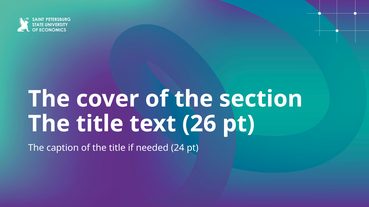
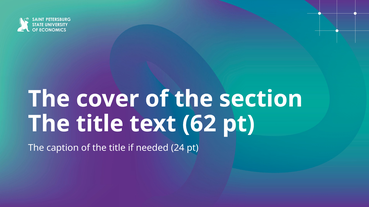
26: 26 -> 62
